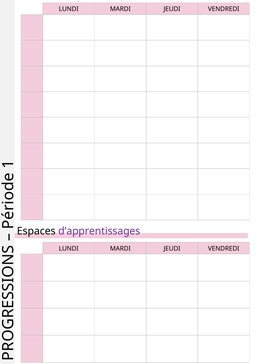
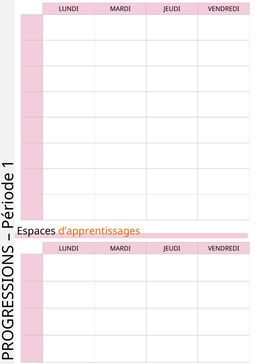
d’apprentissages colour: purple -> orange
